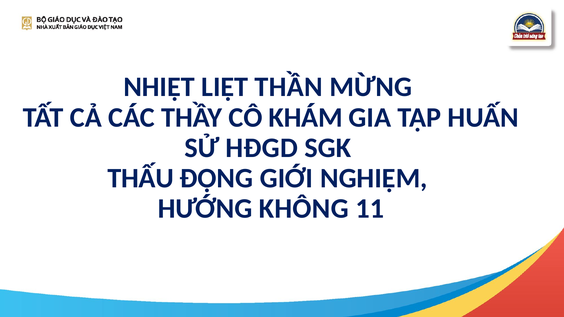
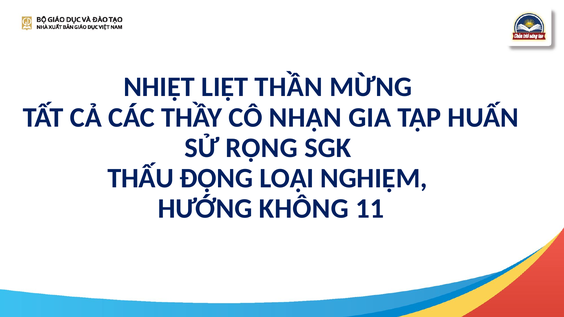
KHÁM: KHÁM -> NHẬN
HĐGD: HĐGD -> RỘNG
GIỚI: GIỚI -> LOẠI
